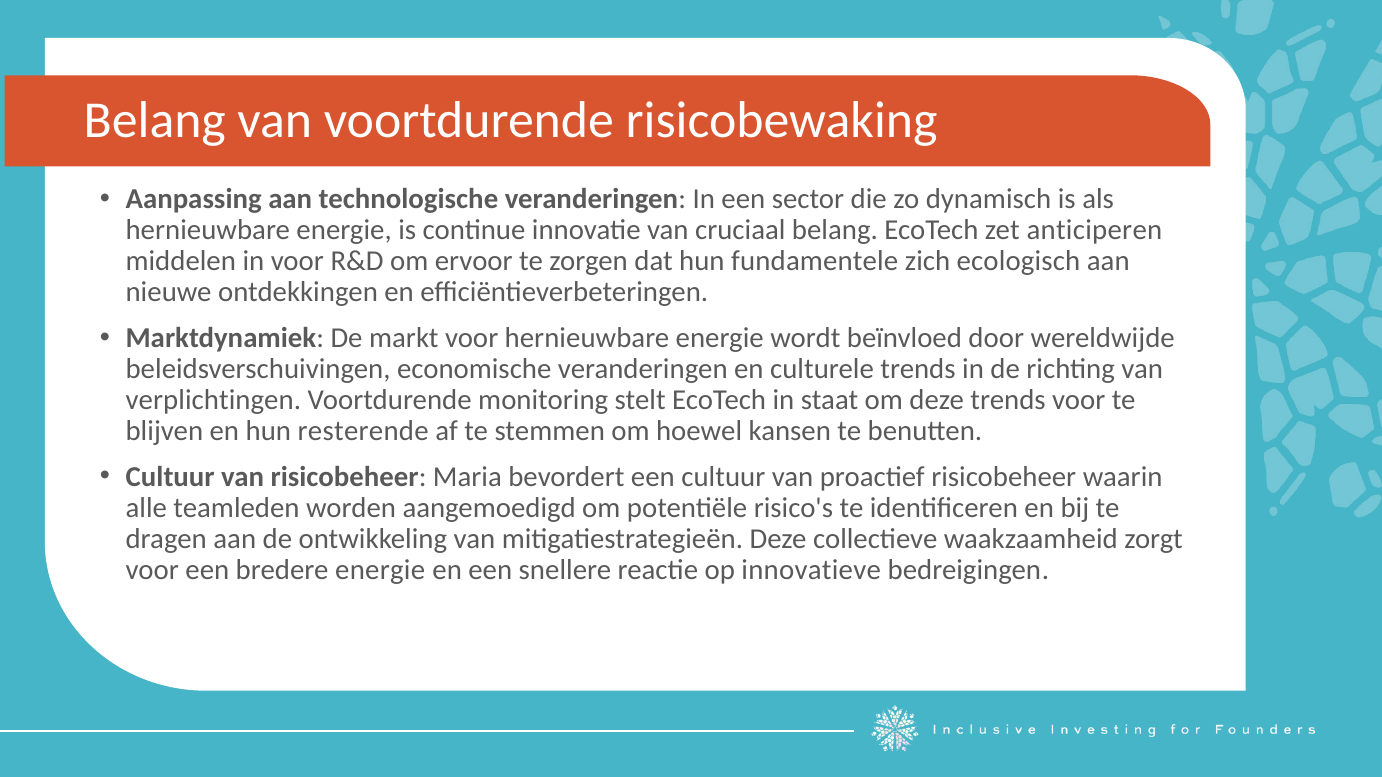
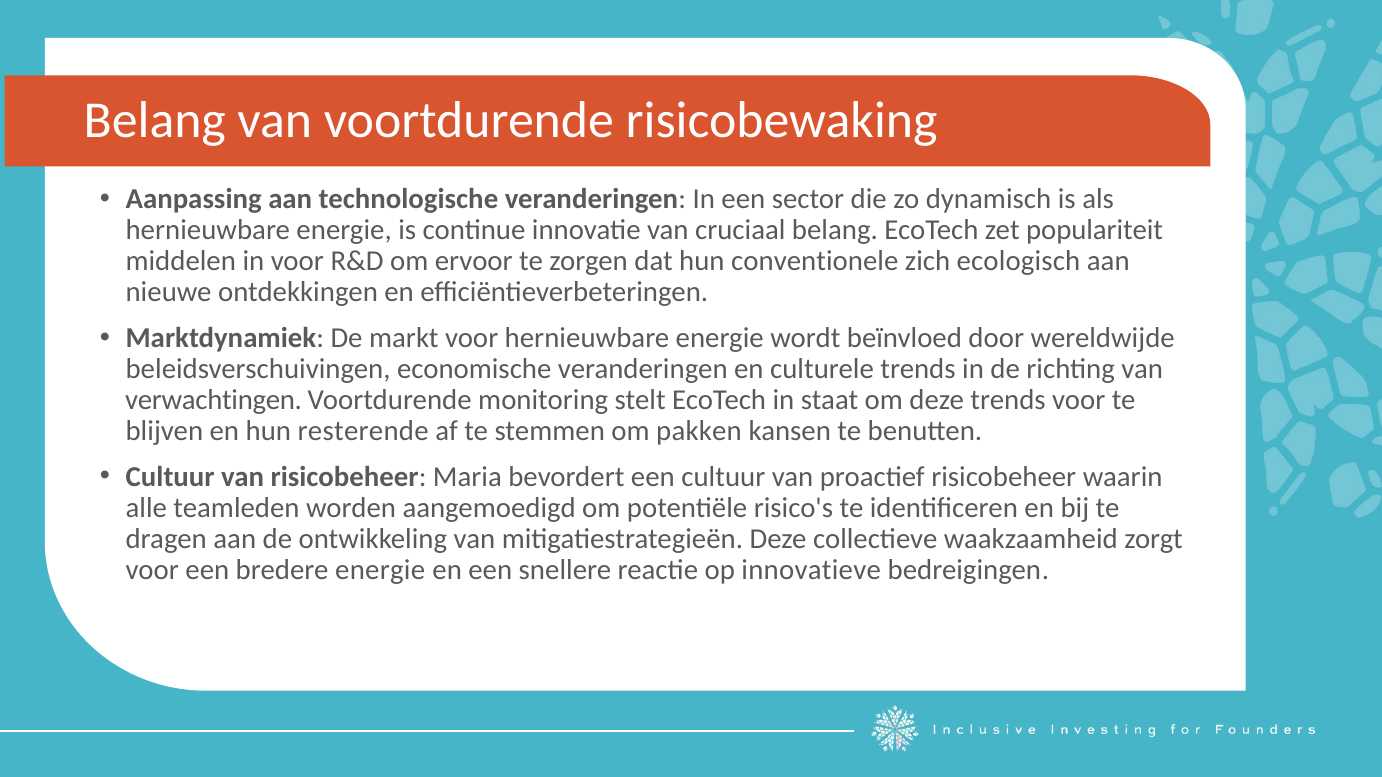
anticiperen: anticiperen -> populariteit
fundamentele: fundamentele -> conventionele
verplichtingen: verplichtingen -> verwachtingen
hoewel: hoewel -> pakken
